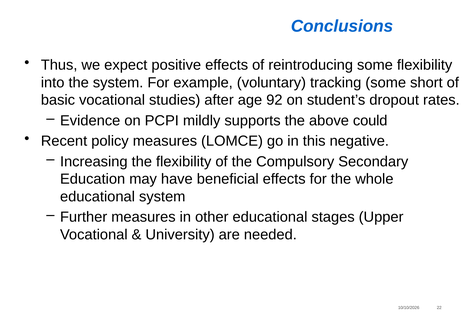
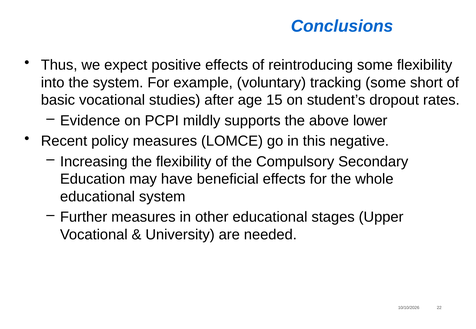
92: 92 -> 15
could: could -> lower
